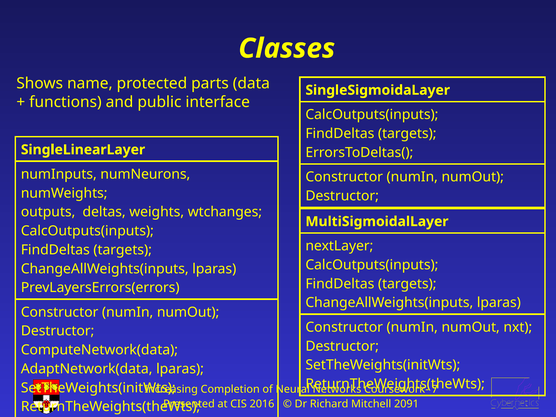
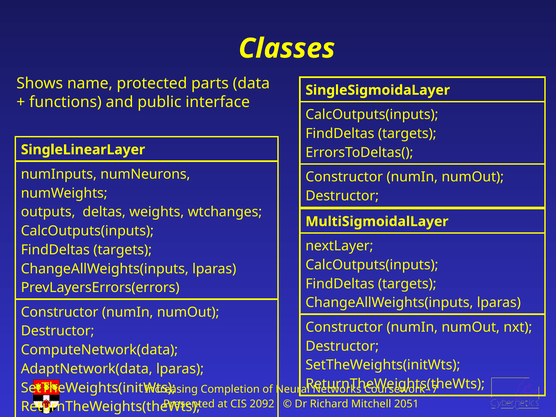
2016: 2016 -> 2092
2091: 2091 -> 2051
